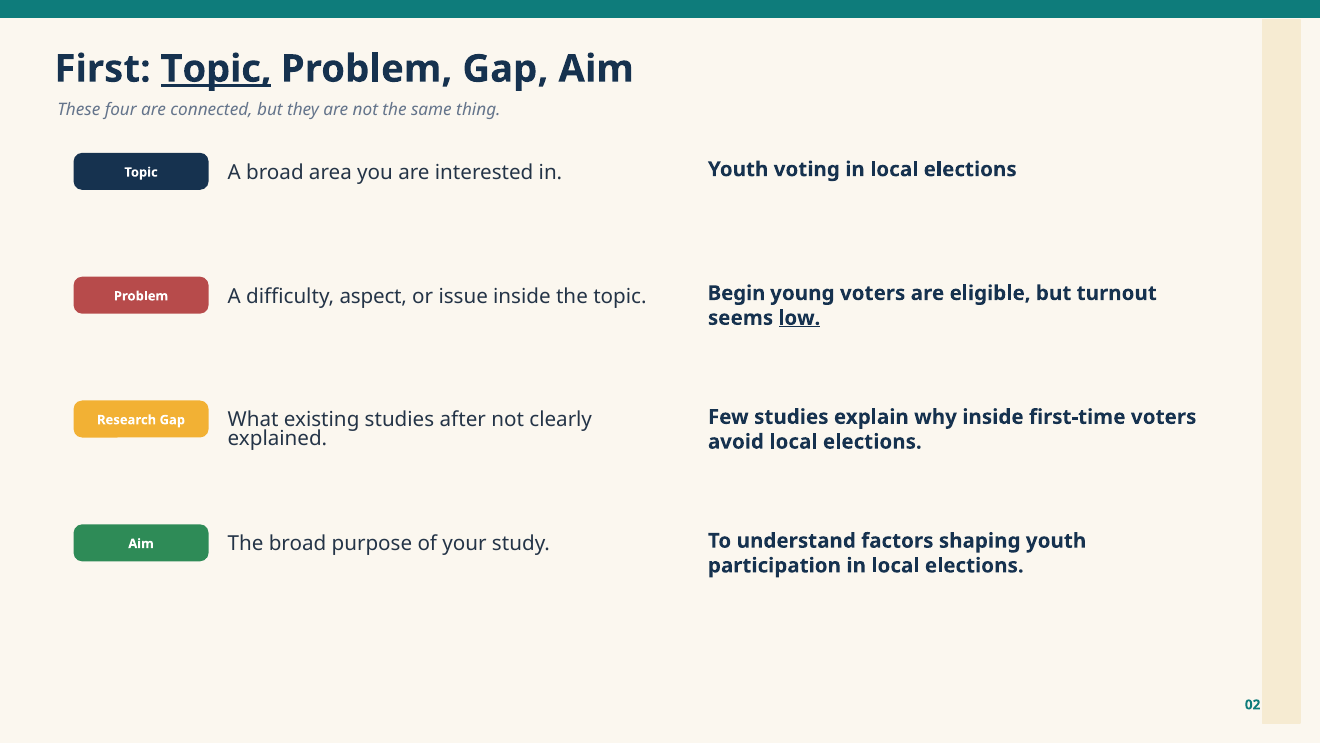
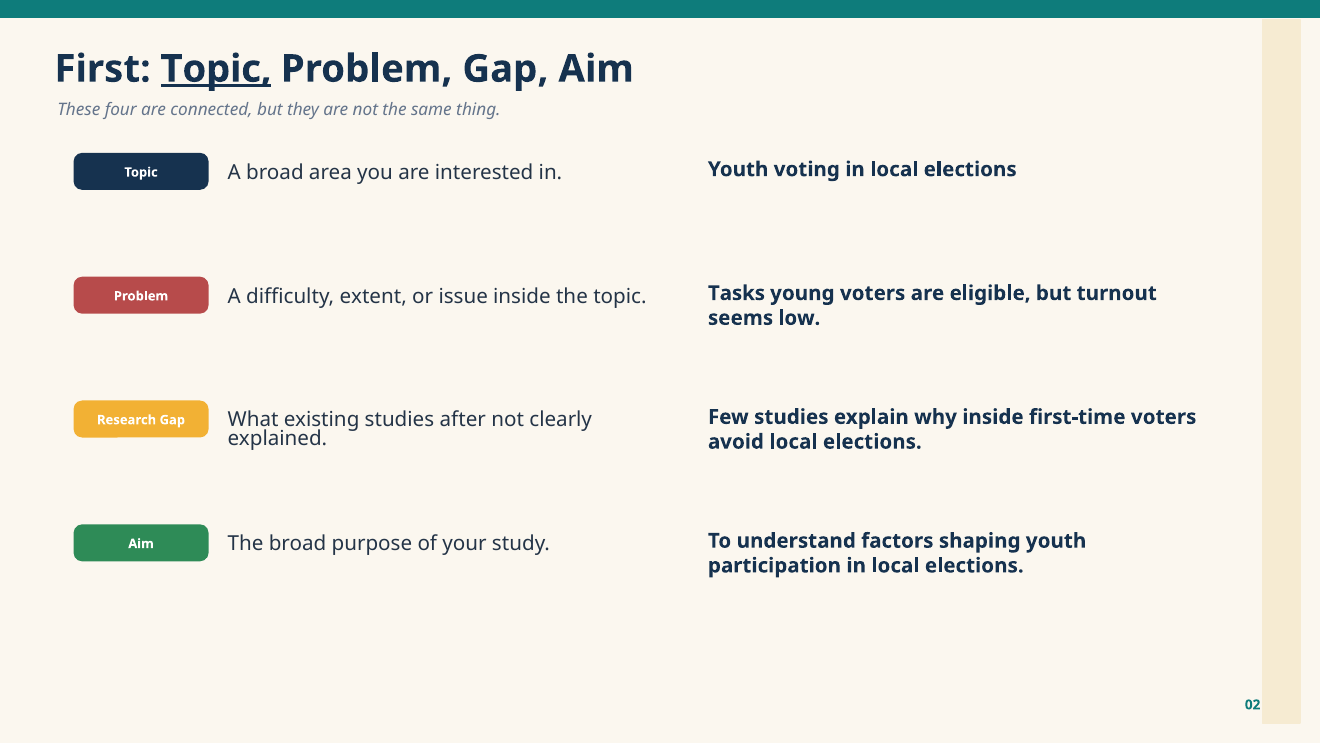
aspect: aspect -> extent
Begin: Begin -> Tasks
low underline: present -> none
